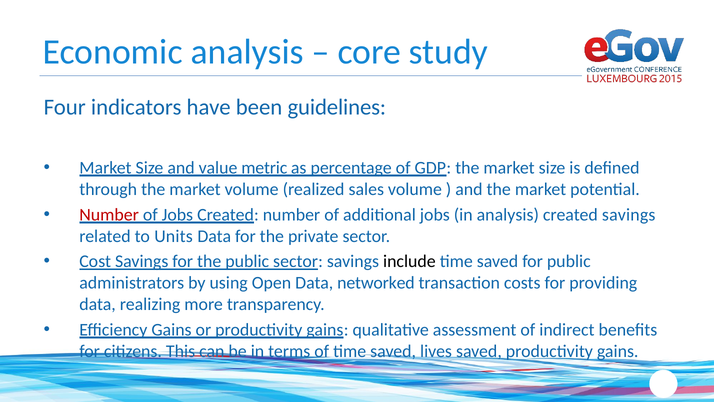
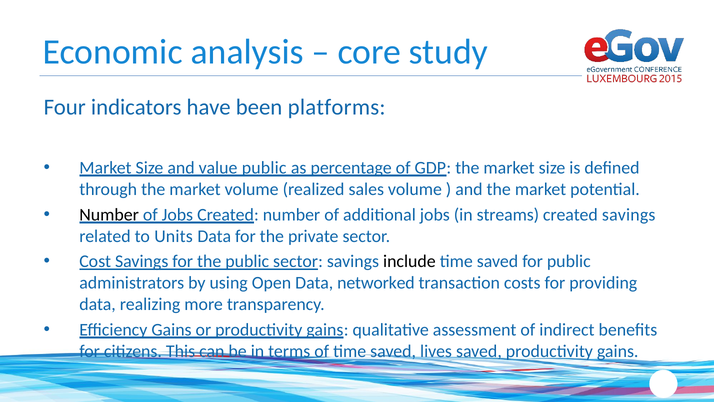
guidelines: guidelines -> platforms
value metric: metric -> public
Number at (109, 214) colour: red -> black
in analysis: analysis -> streams
